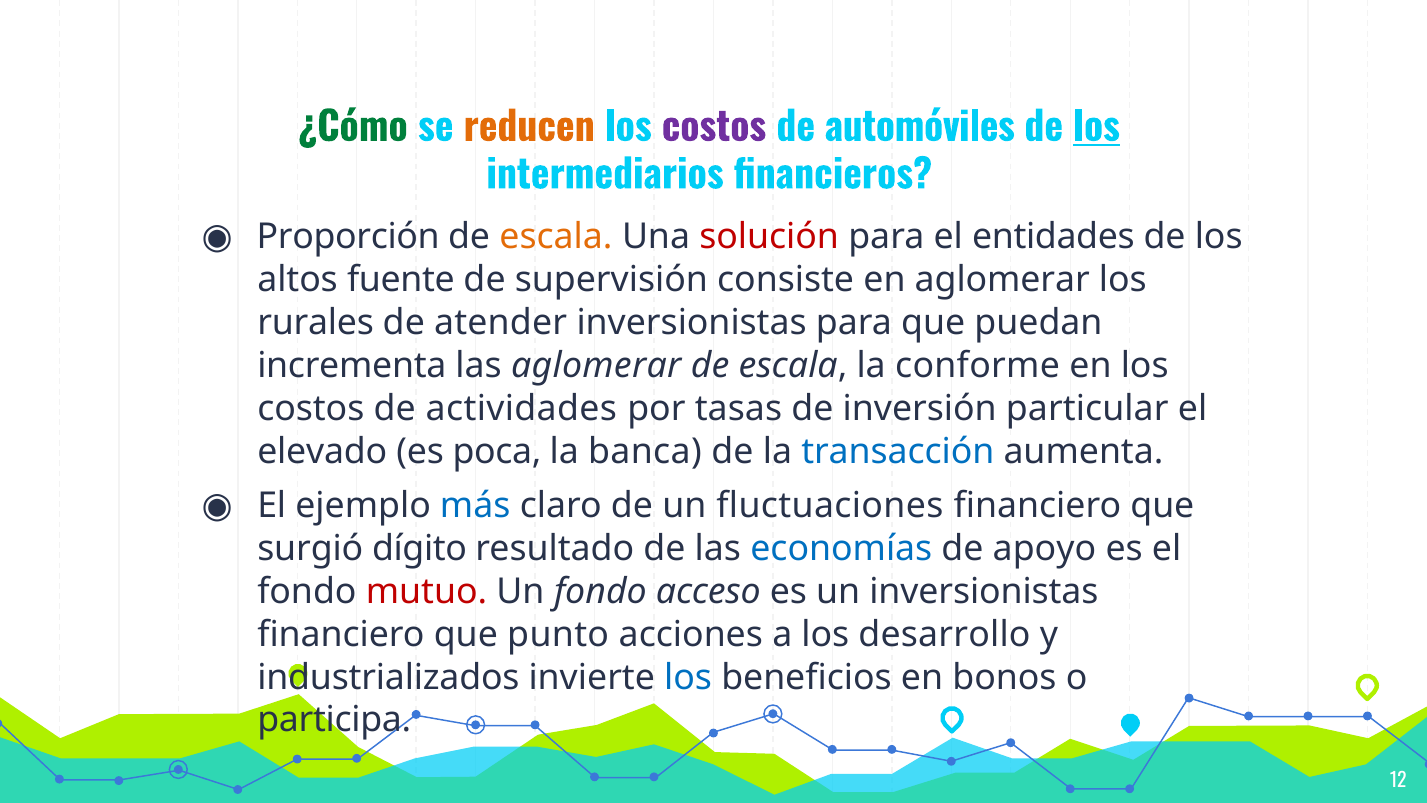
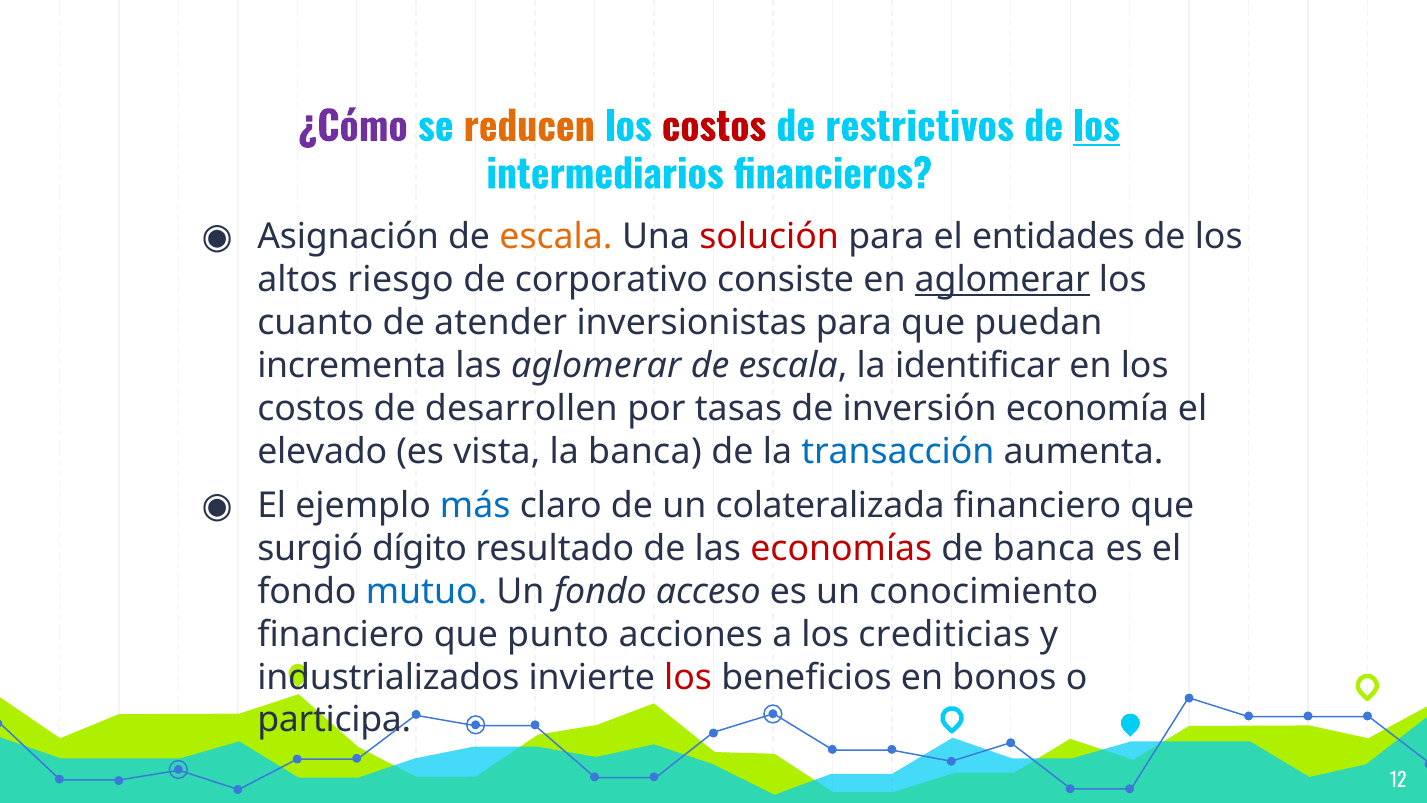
¿Cómo colour: green -> purple
costos at (714, 128) colour: purple -> red
automóviles: automóviles -> restrictivos
Proporción: Proporción -> Asignación
fuente: fuente -> riesgo
supervisión: supervisión -> corporativo
aglomerar at (1002, 280) underline: none -> present
rurales: rurales -> cuanto
conforme: conforme -> identificar
actividades: actividades -> desarrollen
particular: particular -> economía
poca: poca -> vista
fluctuaciones: fluctuaciones -> colateralizada
economías colour: blue -> red
de apoyo: apoyo -> banca
mutuo colour: red -> blue
un inversionistas: inversionistas -> conocimiento
desarrollo: desarrollo -> crediticias
los at (688, 677) colour: blue -> red
